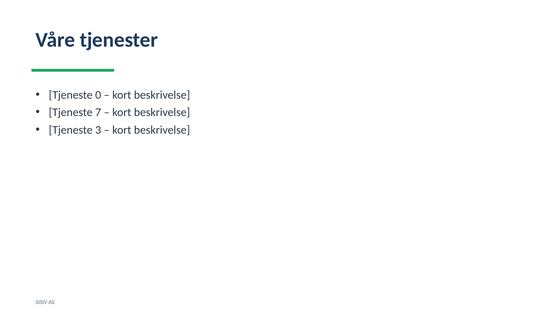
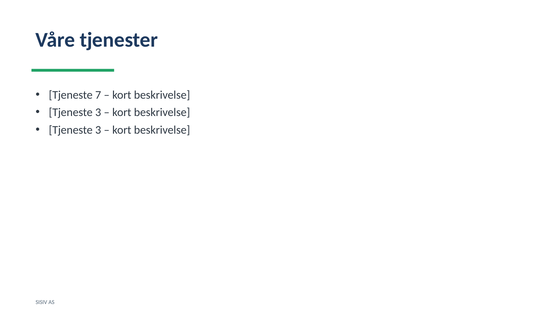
0: 0 -> 7
7 at (98, 112): 7 -> 3
